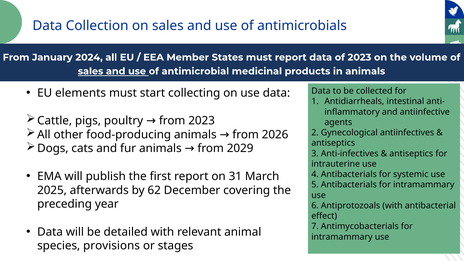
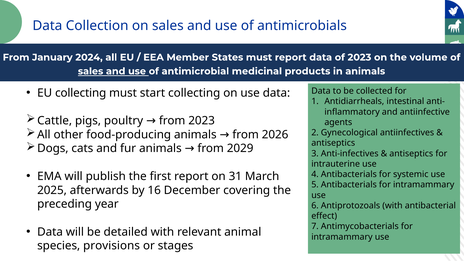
EU elements: elements -> collecting
62: 62 -> 16
